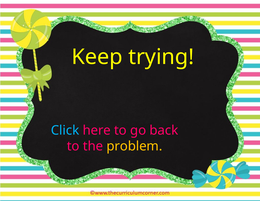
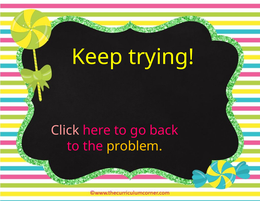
Click colour: light blue -> pink
